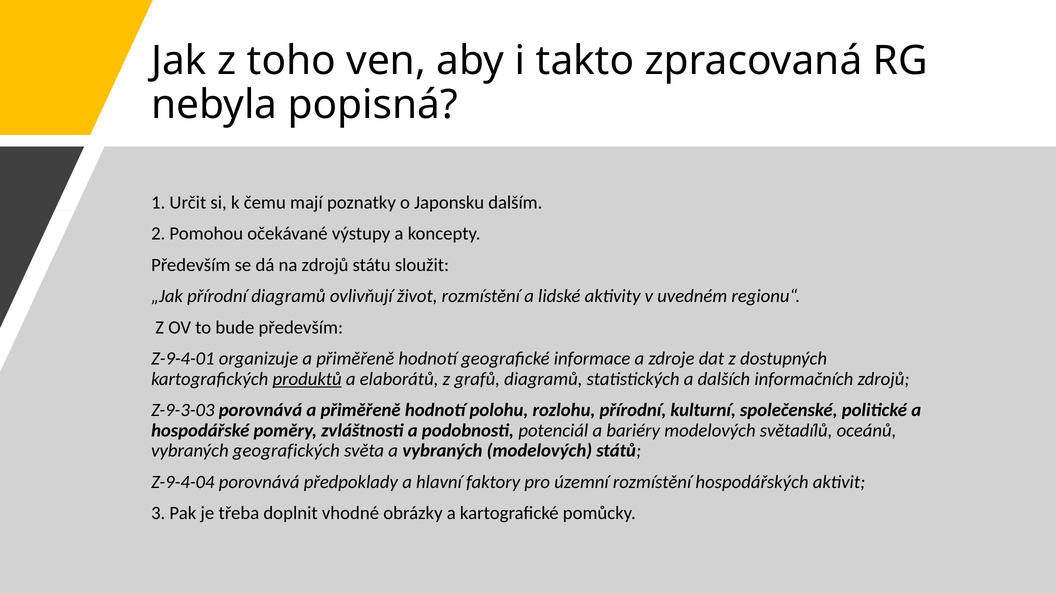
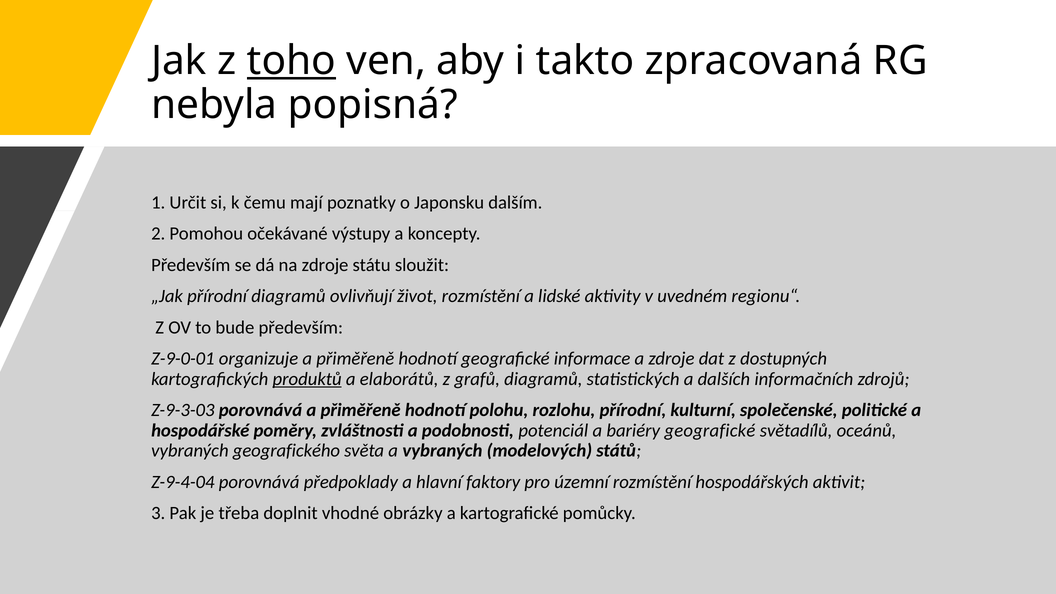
toho underline: none -> present
na zdrojů: zdrojů -> zdroje
Z-9-4-01: Z-9-4-01 -> Z-9-0-01
bariéry modelových: modelových -> geografické
geografických: geografických -> geografického
